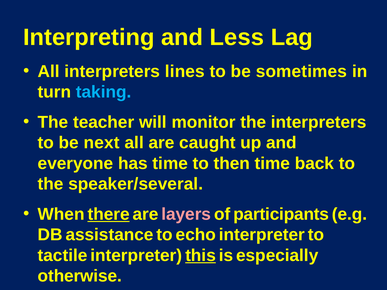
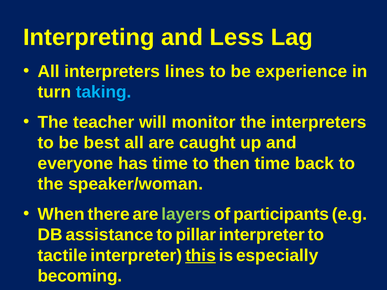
sometimes: sometimes -> experience
next: next -> best
speaker/several: speaker/several -> speaker/woman
there underline: present -> none
layers colour: pink -> light green
echo: echo -> pillar
otherwise: otherwise -> becoming
